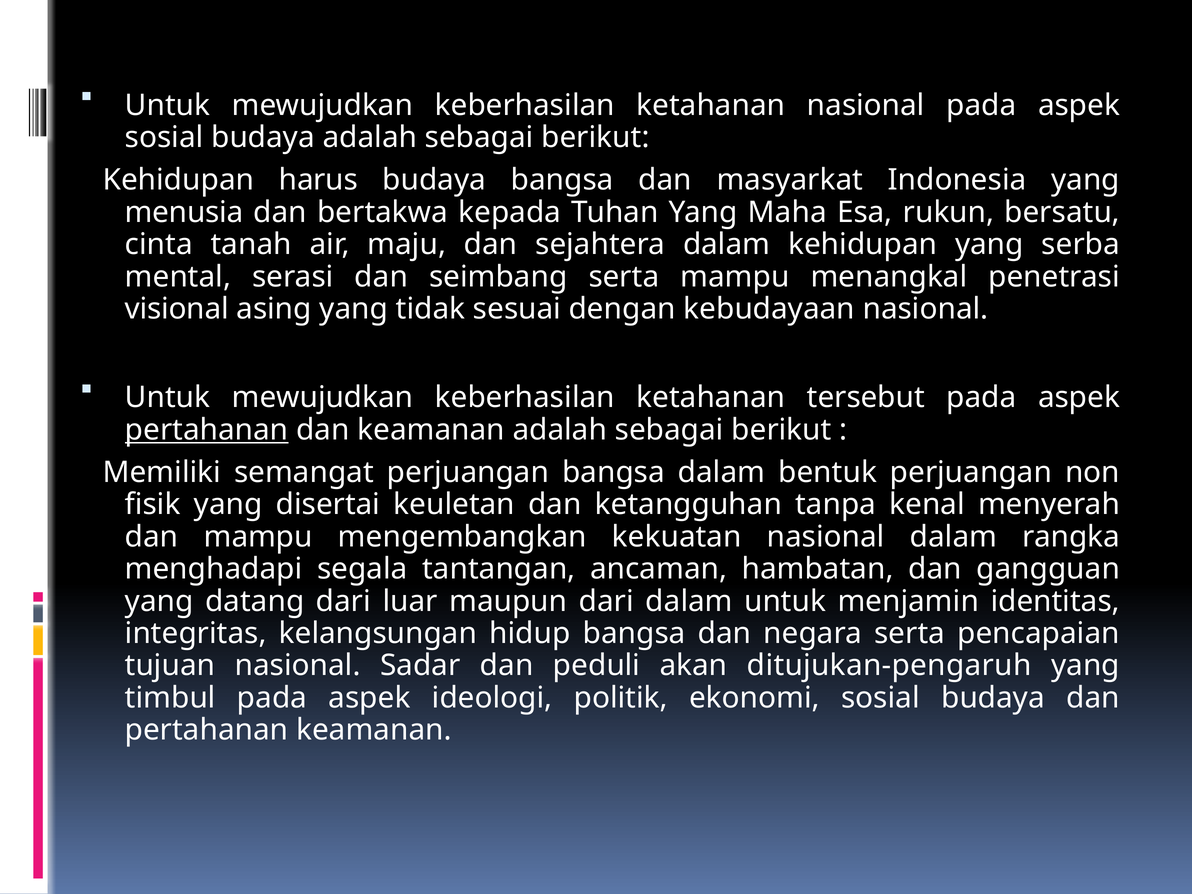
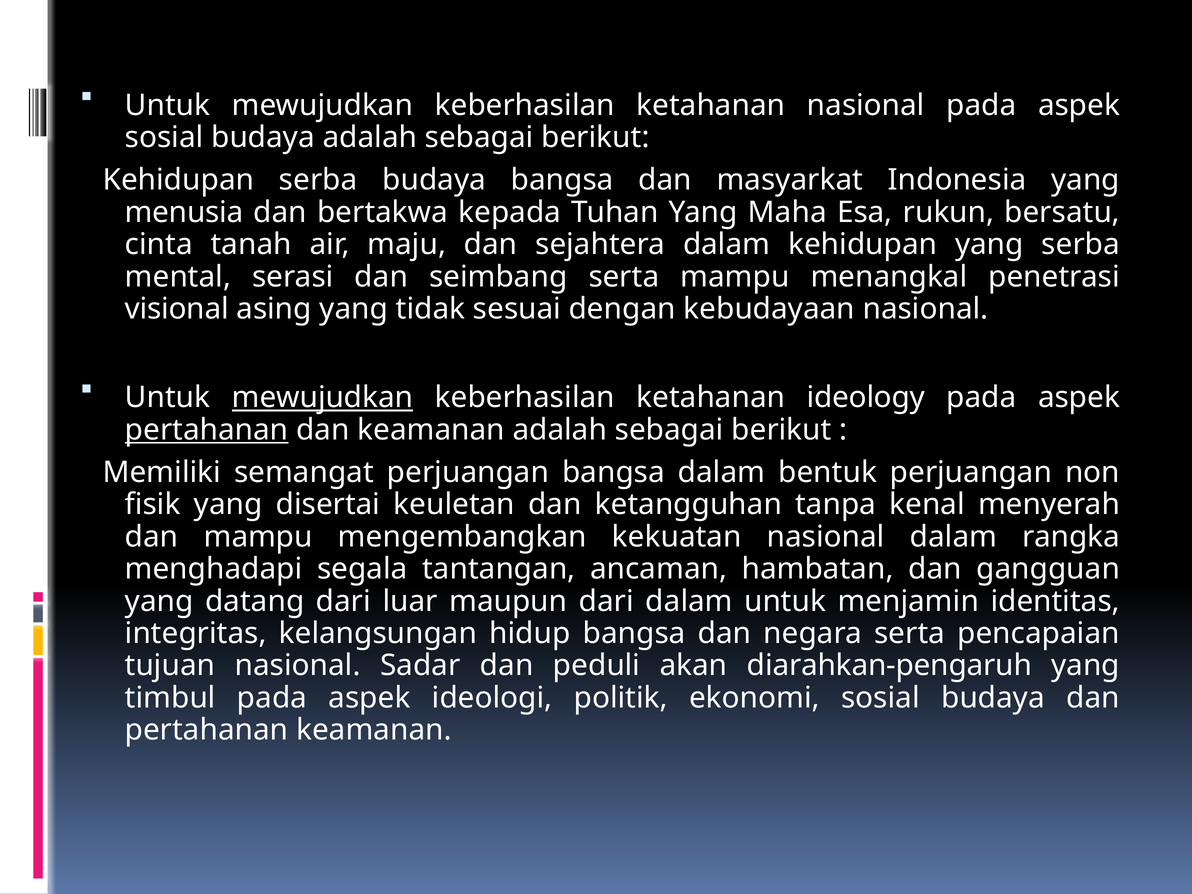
Kehidupan harus: harus -> serba
mewujudkan at (322, 398) underline: none -> present
tersebut: tersebut -> ideology
ditujukan-pengaruh: ditujukan-pengaruh -> diarahkan-pengaruh
